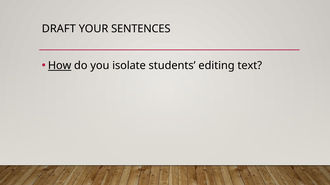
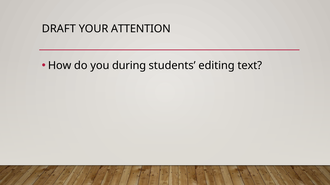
SENTENCES: SENTENCES -> ATTENTION
How underline: present -> none
isolate: isolate -> during
